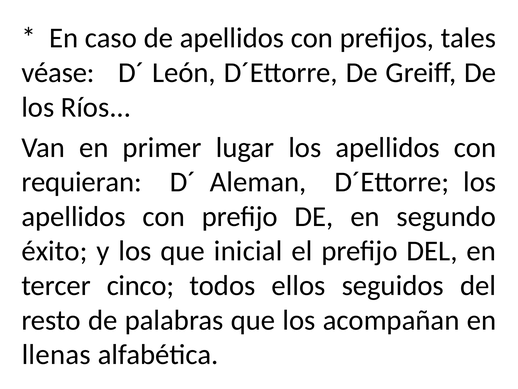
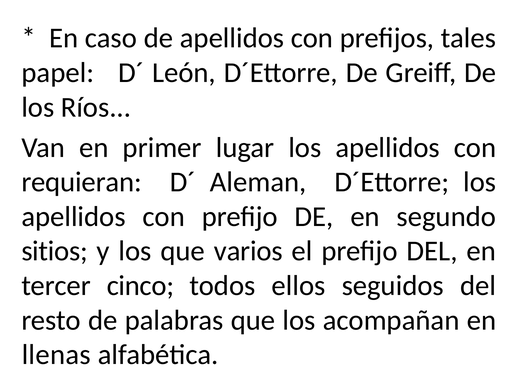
véase: véase -> papel
éxito: éxito -> sitios
inicial: inicial -> varios
